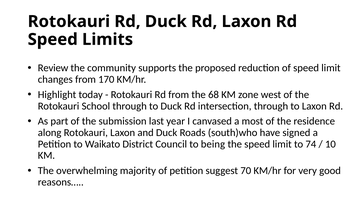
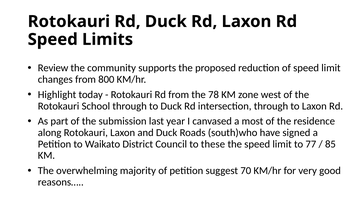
170: 170 -> 800
68: 68 -> 78
being: being -> these
74: 74 -> 77
10: 10 -> 85
